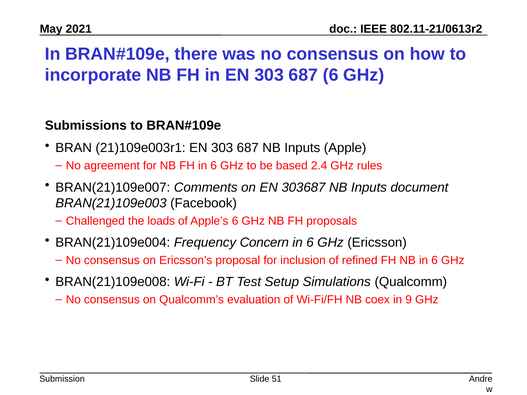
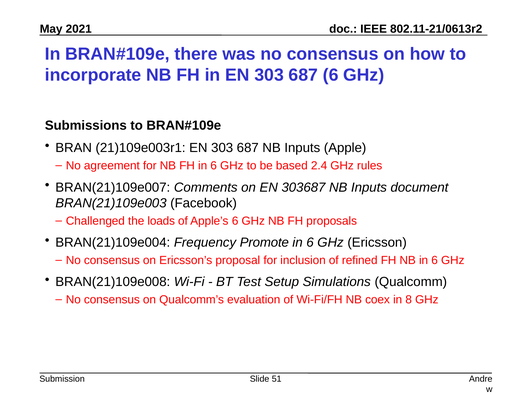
Concern: Concern -> Promote
9: 9 -> 8
